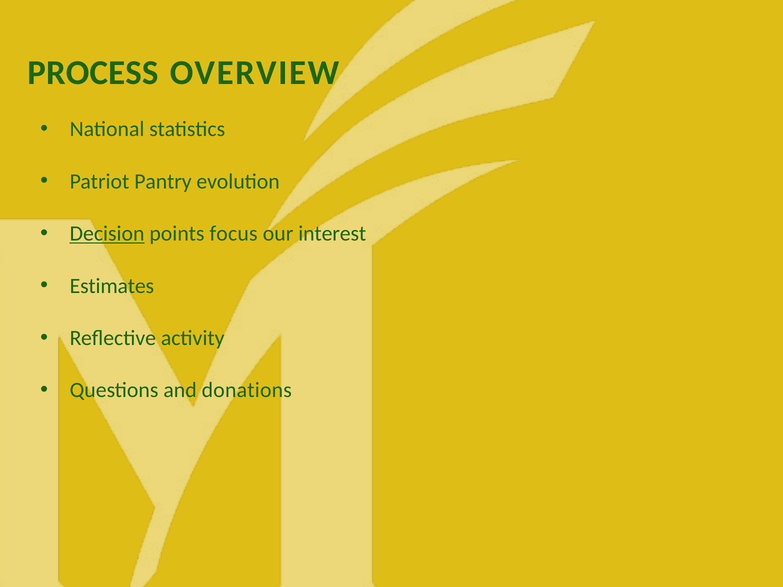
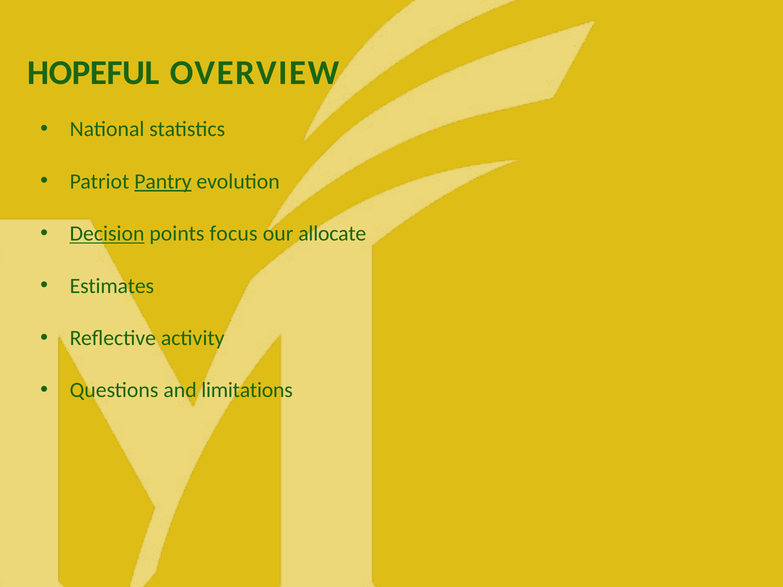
PROCESS: PROCESS -> HOPEFUL
Pantry underline: none -> present
interest: interest -> allocate
donations: donations -> limitations
